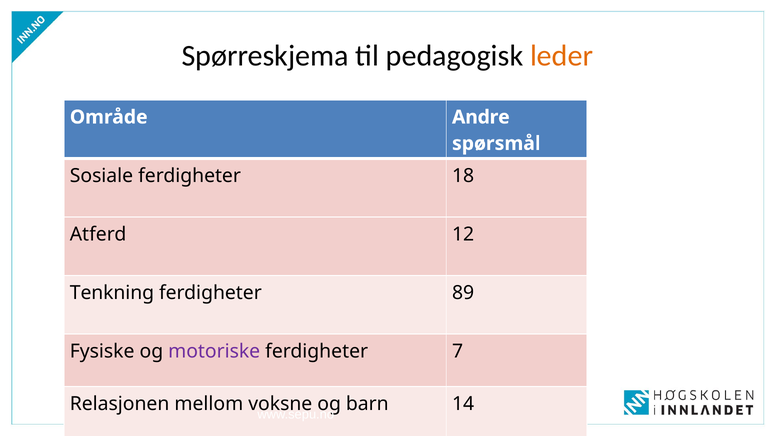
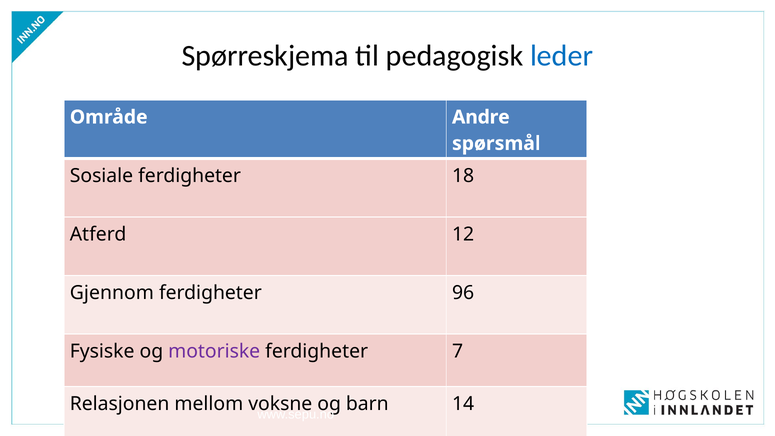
leder colour: orange -> blue
Tenkning: Tenkning -> Gjennom
89: 89 -> 96
